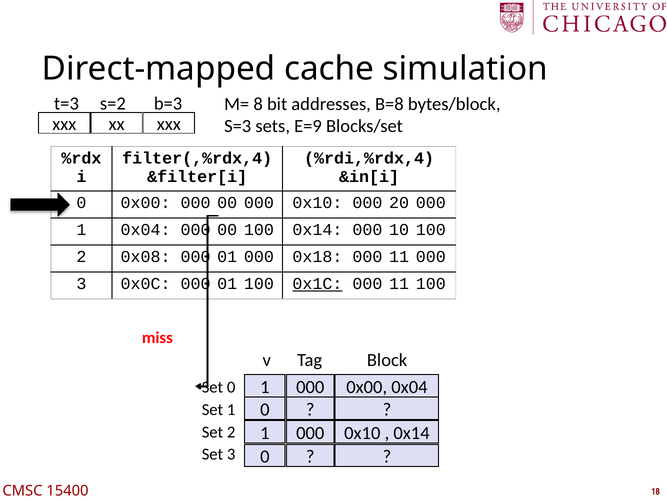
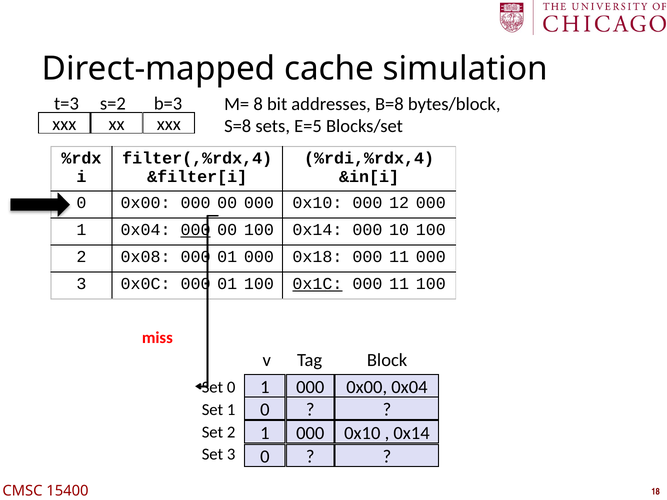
S=3: S=3 -> S=8
E=9: E=9 -> E=5
20: 20 -> 12
000 at (196, 230) underline: none -> present
